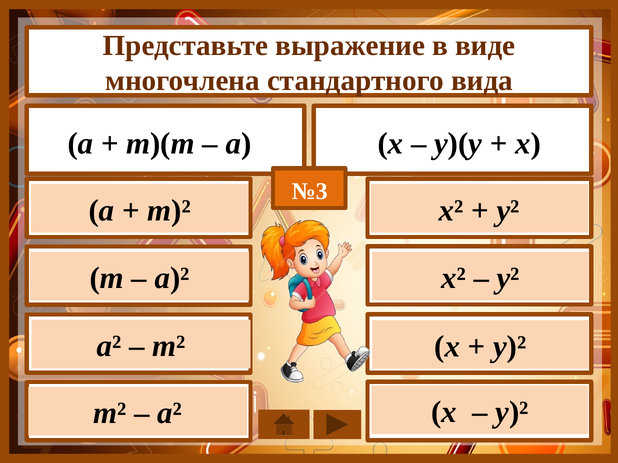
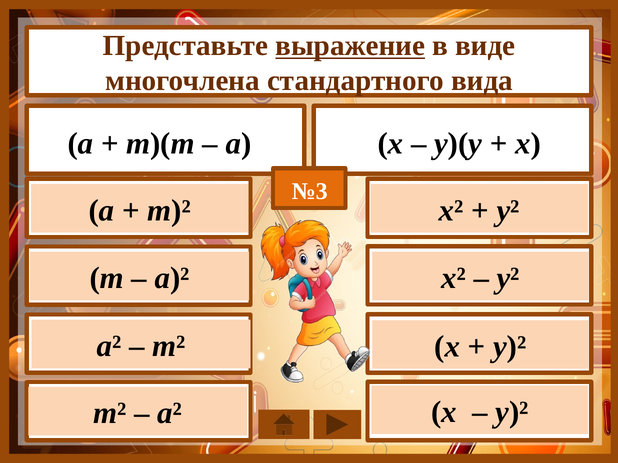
выражение underline: none -> present
